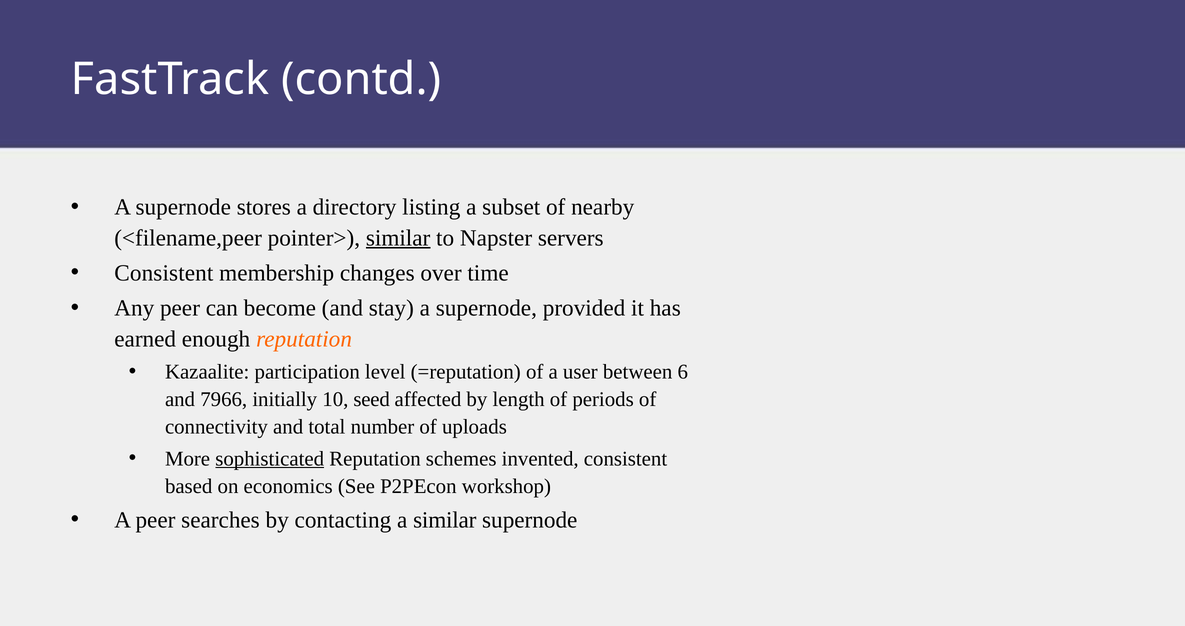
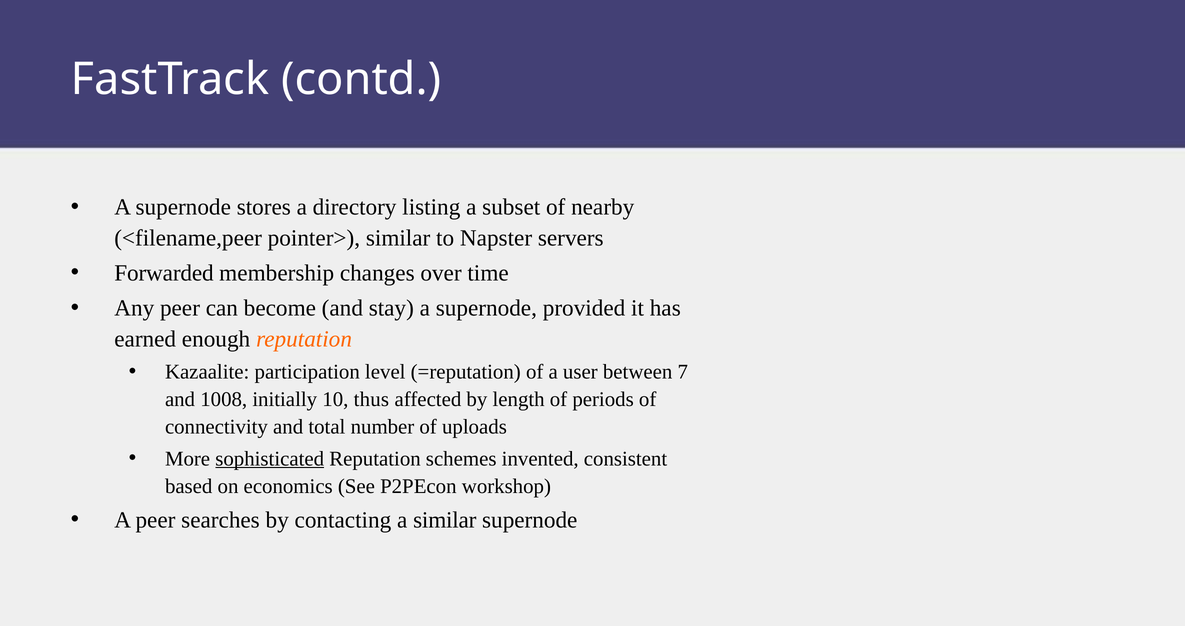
similar at (398, 238) underline: present -> none
Consistent at (164, 273): Consistent -> Forwarded
6: 6 -> 7
7966: 7966 -> 1008
seed: seed -> thus
